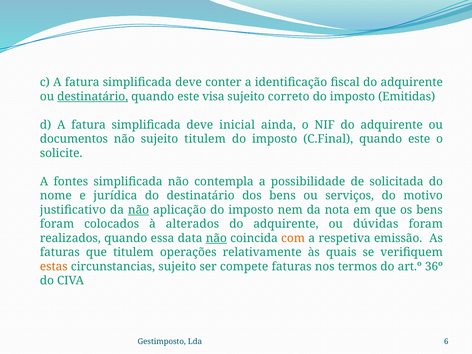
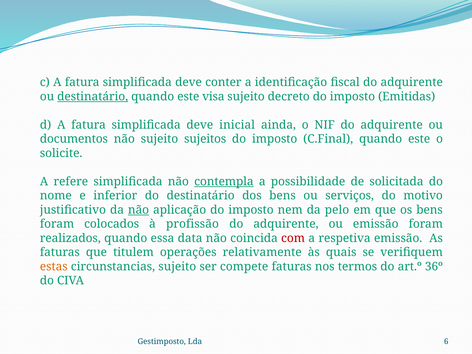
correto: correto -> decreto
sujeito titulem: titulem -> sujeitos
fontes: fontes -> refere
contempla underline: none -> present
jurídica: jurídica -> inferior
nota: nota -> pelo
alterados: alterados -> profissão
ou dúvidas: dúvidas -> emissão
não at (216, 238) underline: present -> none
com colour: orange -> red
